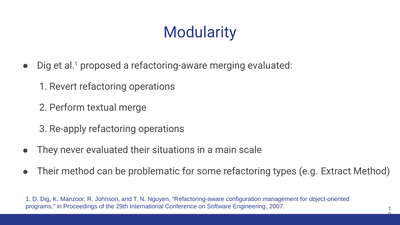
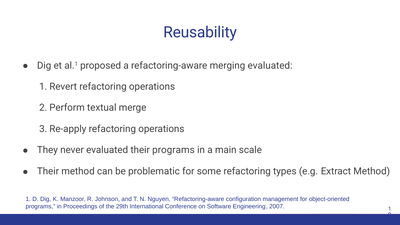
Modularity: Modularity -> Reusability
their situations: situations -> programs
